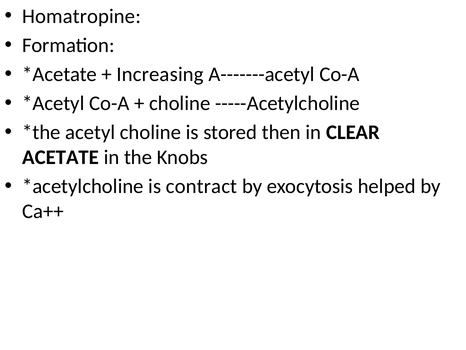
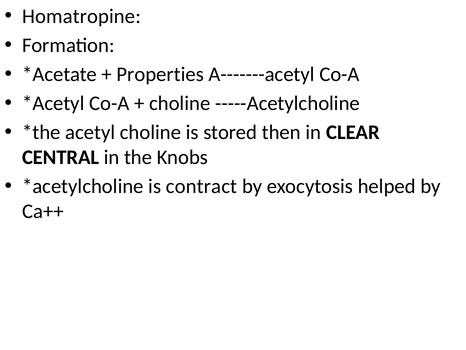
Increasing: Increasing -> Properties
ACETATE: ACETATE -> CENTRAL
